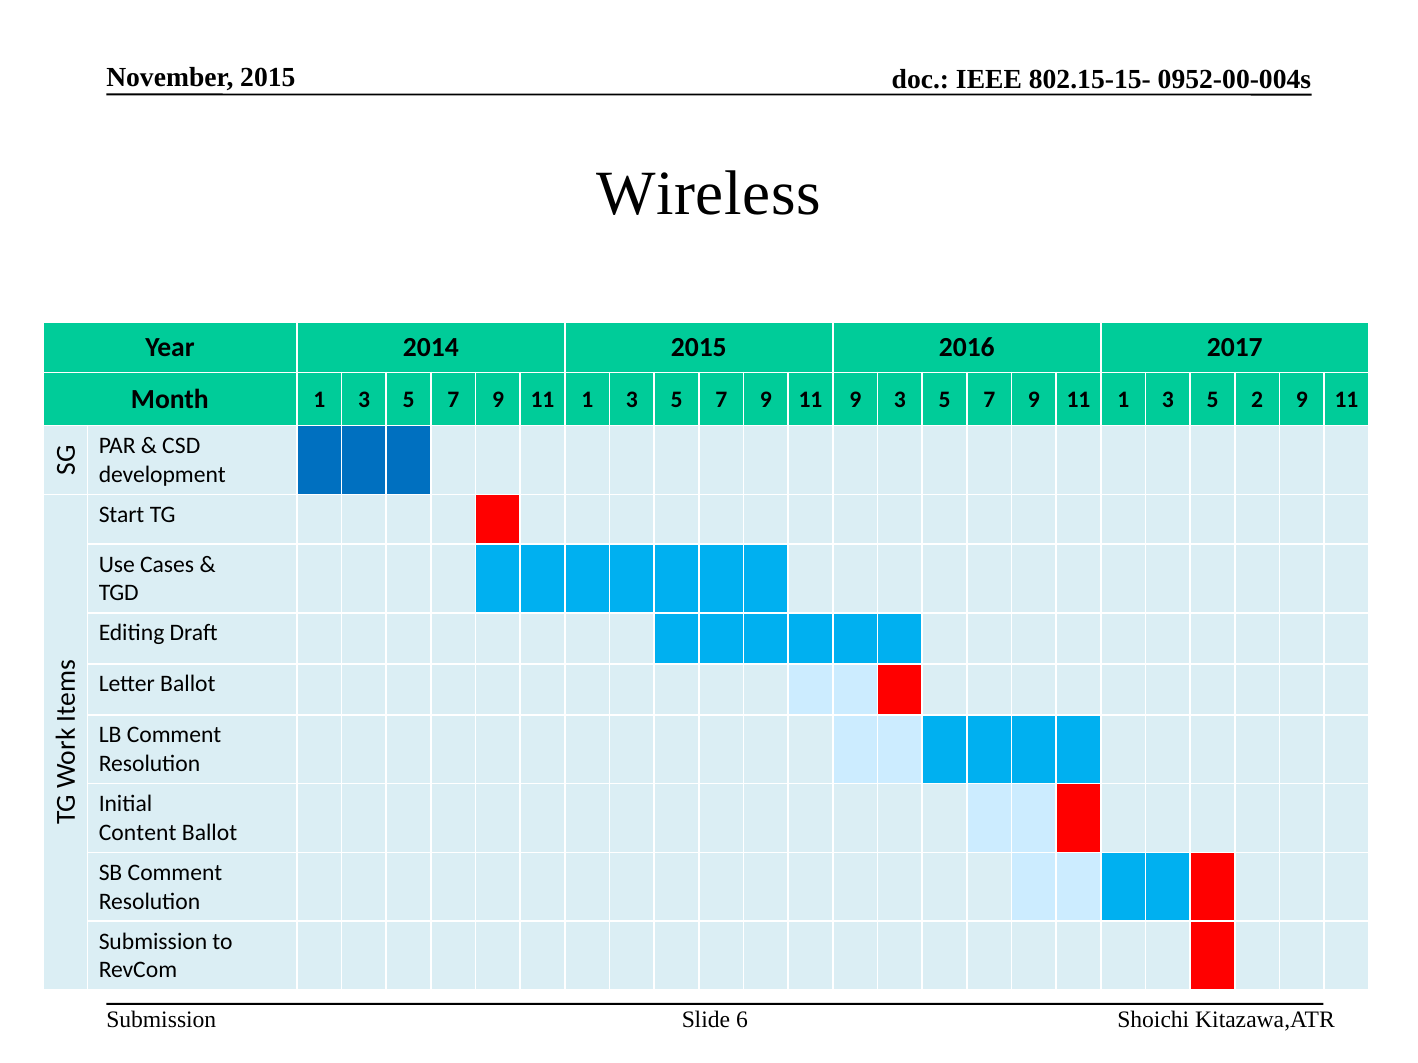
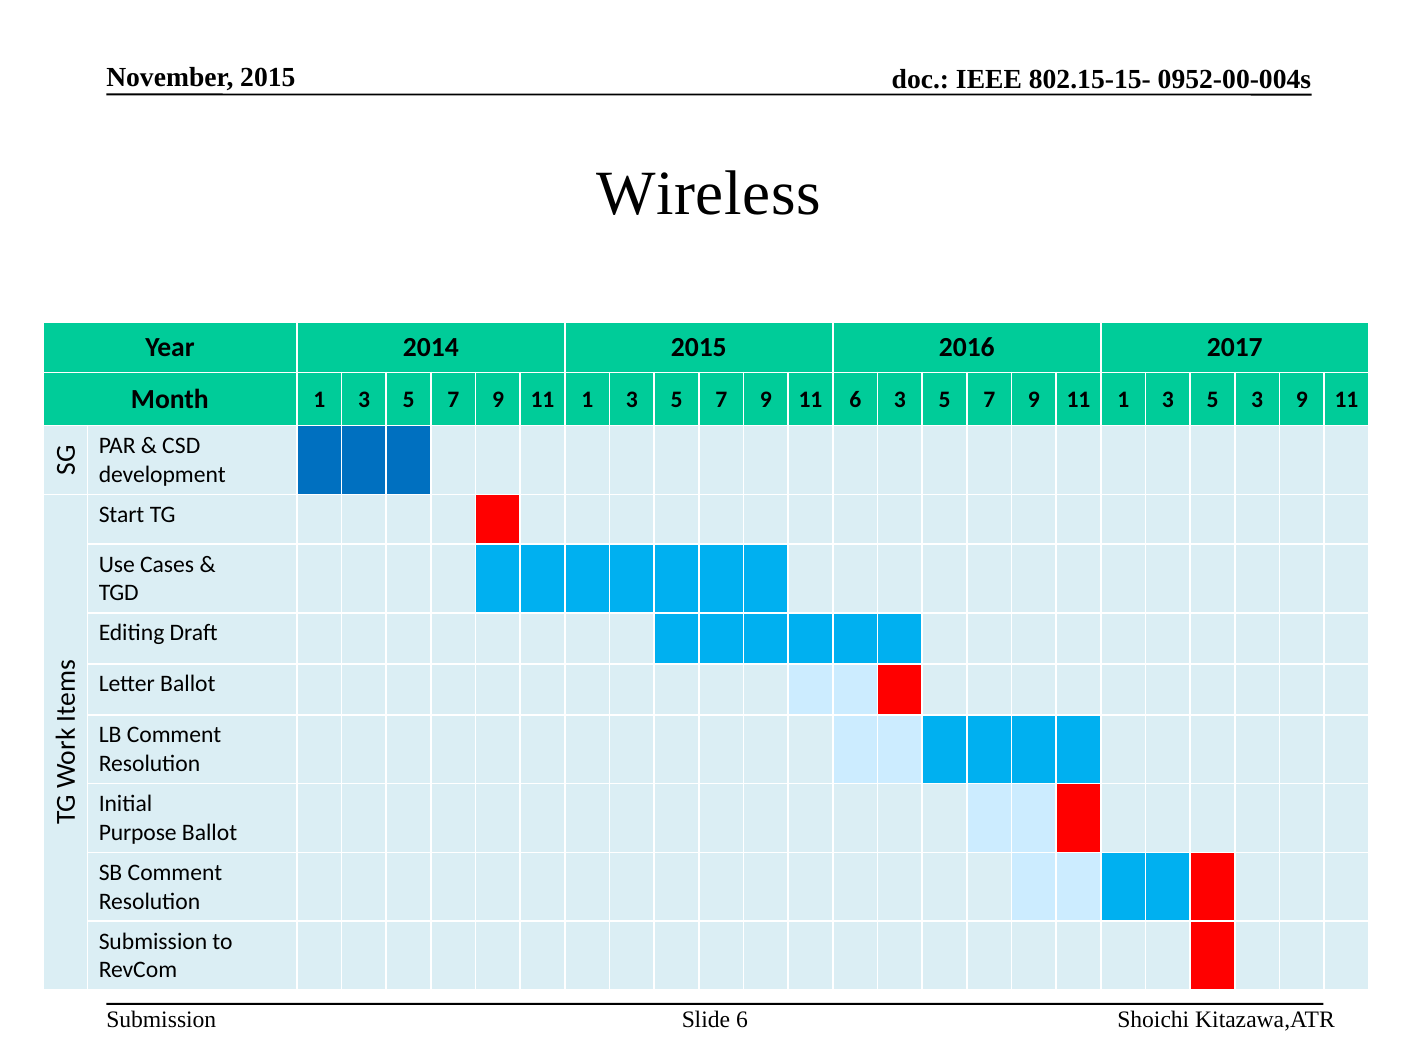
11 9: 9 -> 6
5 2: 2 -> 3
Content: Content -> Purpose
